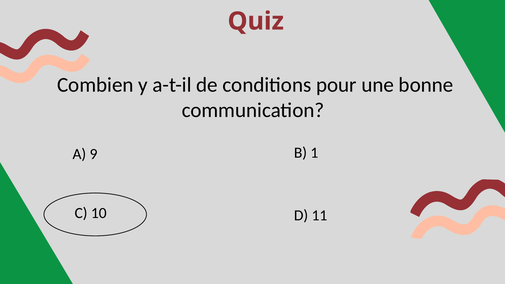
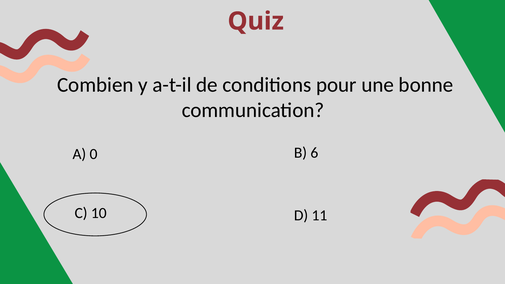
9: 9 -> 0
1: 1 -> 6
